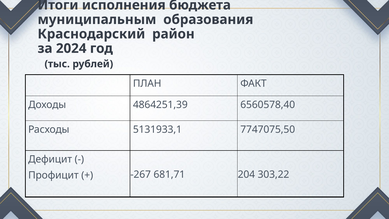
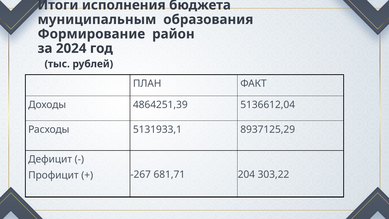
Краснодарский: Краснодарский -> Формирование
6560578,40: 6560578,40 -> 5136612,04
7747075,50: 7747075,50 -> 8937125,29
